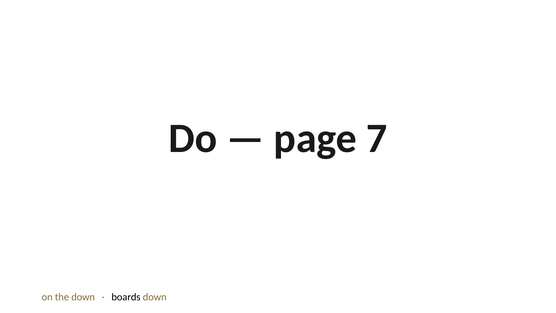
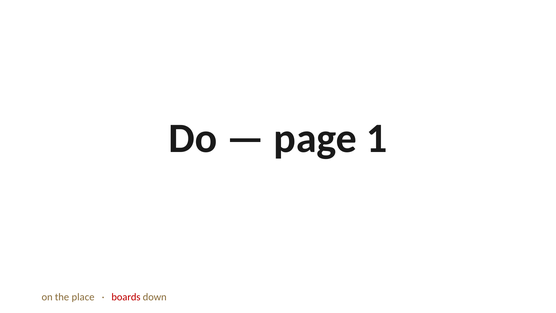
7: 7 -> 1
the down: down -> place
boards colour: black -> red
